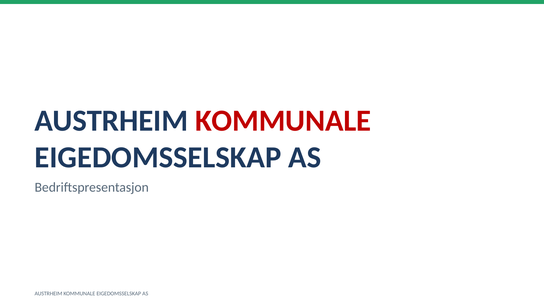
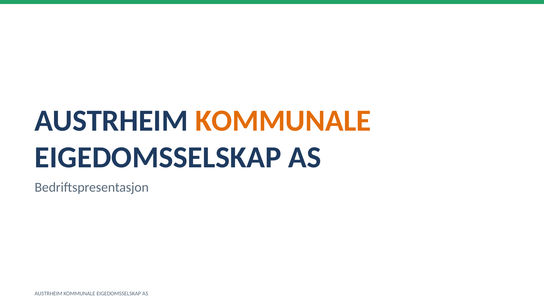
KOMMUNALE at (283, 121) colour: red -> orange
